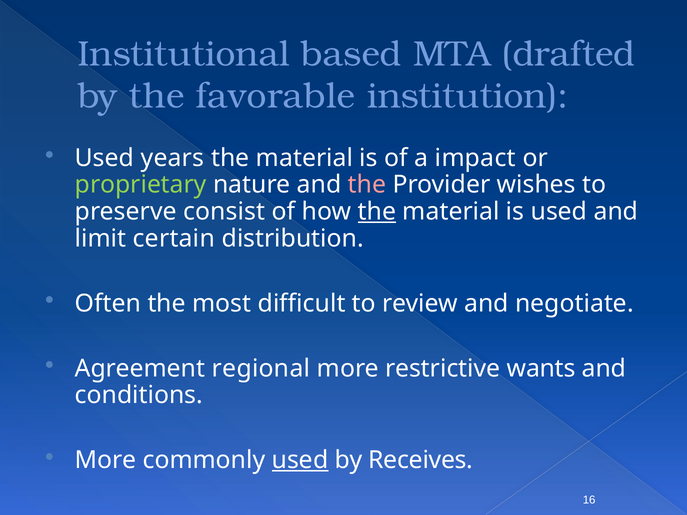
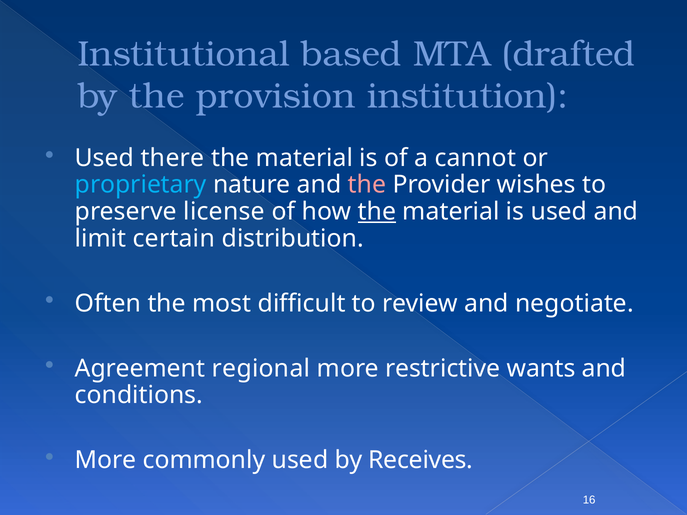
favorable: favorable -> provision
years: years -> there
impact: impact -> cannot
proprietary colour: light green -> light blue
consist: consist -> license
used at (300, 460) underline: present -> none
